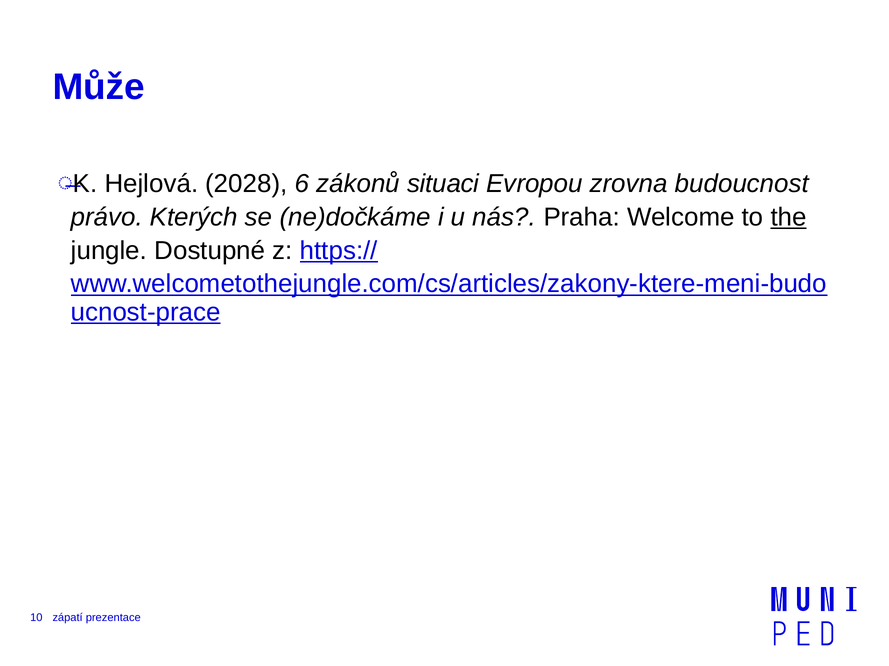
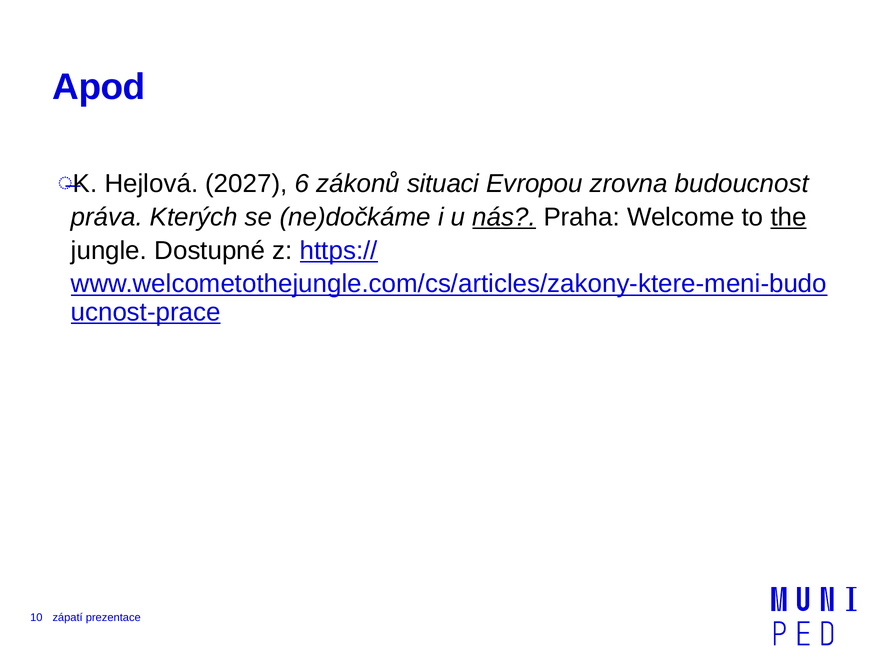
Může: Může -> Apod
2028: 2028 -> 2027
právo: právo -> práva
nás underline: none -> present
